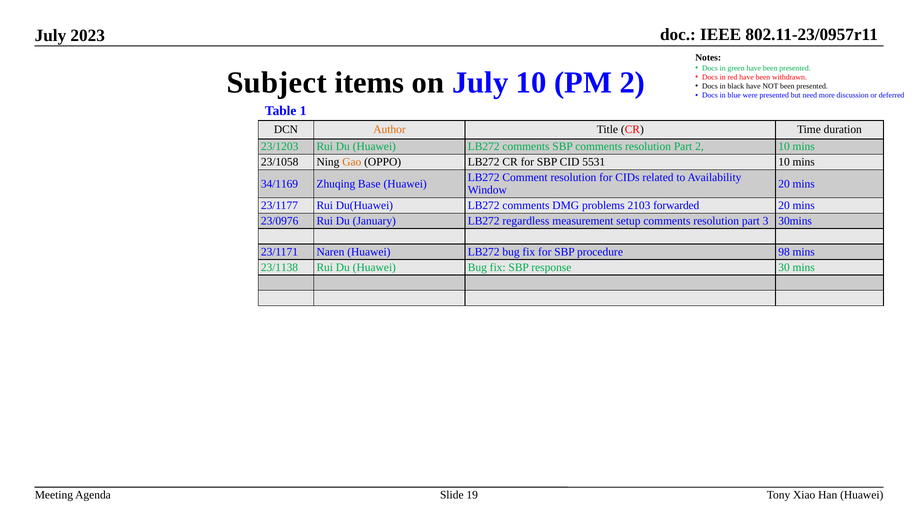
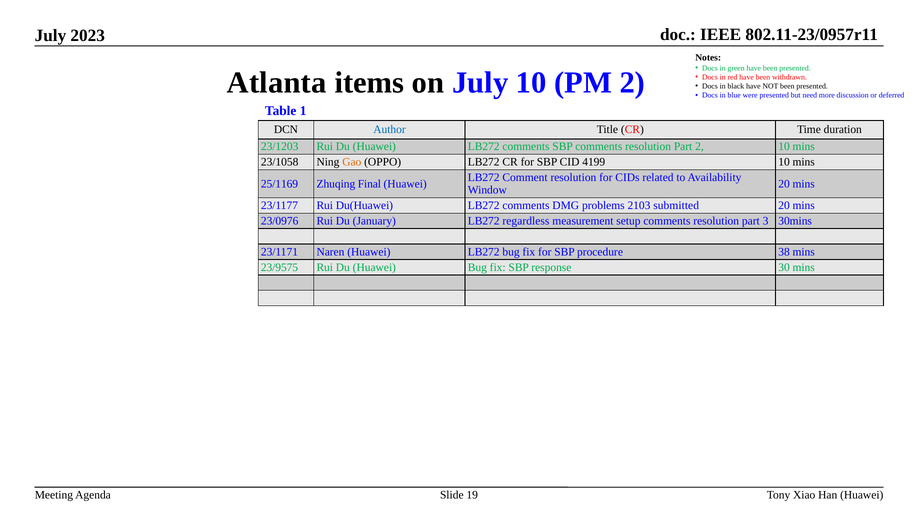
Subject: Subject -> Atlanta
Author colour: orange -> blue
5531: 5531 -> 4199
34/1169: 34/1169 -> 25/1169
Base: Base -> Final
forwarded: forwarded -> submitted
98: 98 -> 38
23/1138: 23/1138 -> 23/9575
